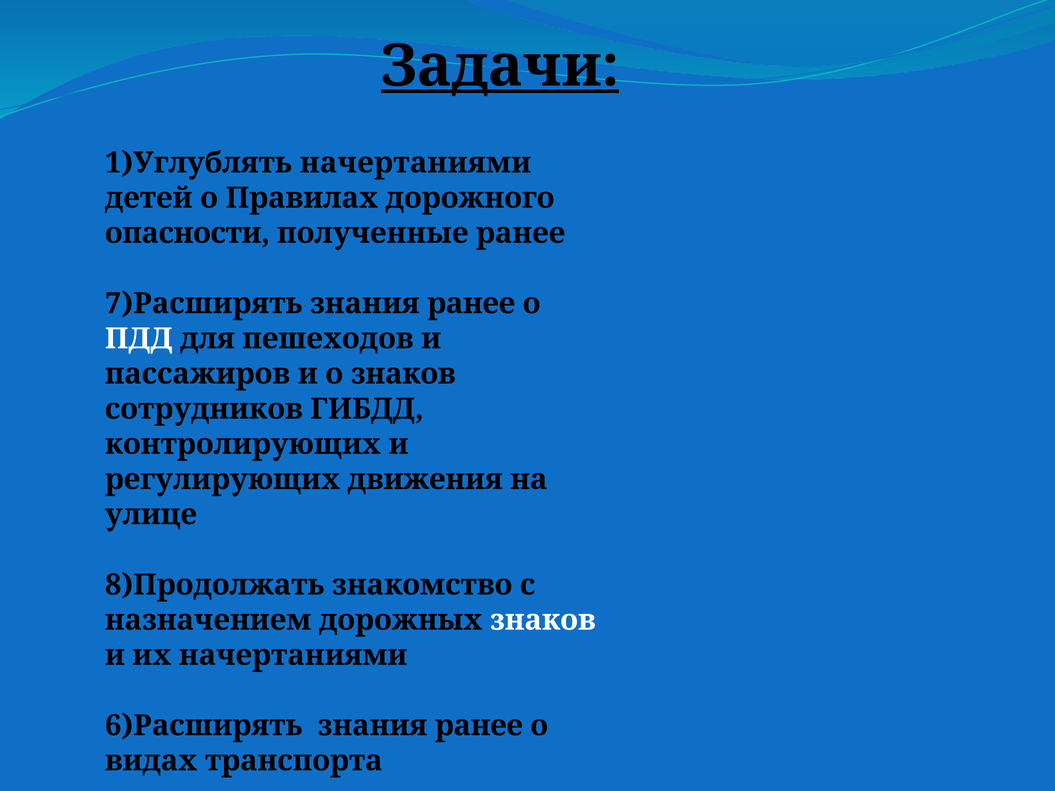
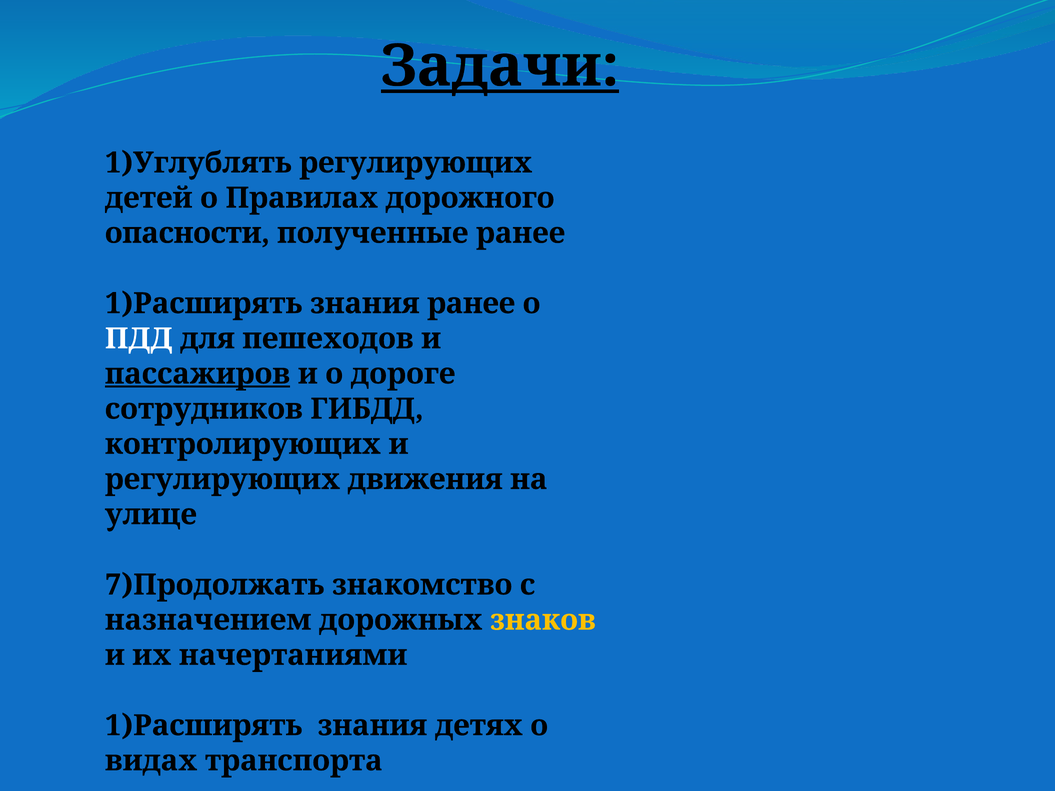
1)Углублять начертаниями: начертаниями -> регулирующих
7)Расширять at (204, 304): 7)Расширять -> 1)Расширять
пассажиров underline: none -> present
о знаков: знаков -> дороге
8)Продолжать: 8)Продолжать -> 7)Продолжать
знаков at (543, 620) colour: white -> yellow
6)Расширять at (204, 726): 6)Расширять -> 1)Расширять
ранее at (479, 726): ранее -> детях
